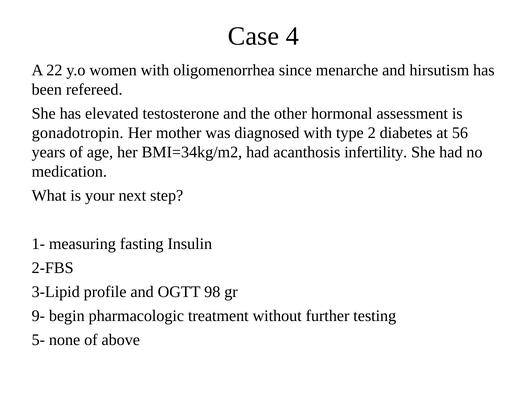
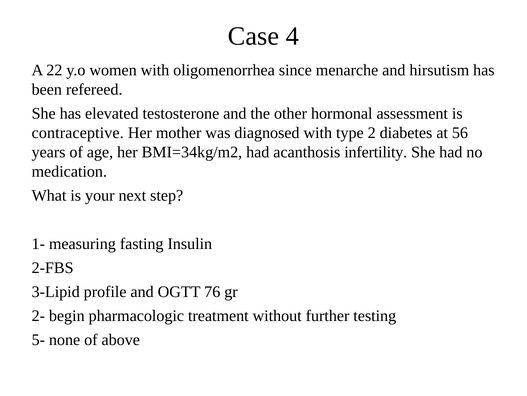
gonadotropin: gonadotropin -> contraceptive
98: 98 -> 76
9-: 9- -> 2-
